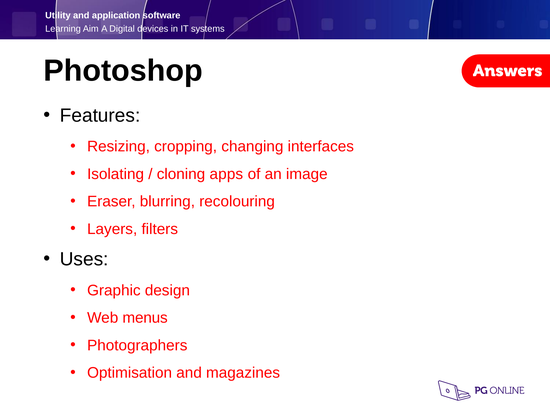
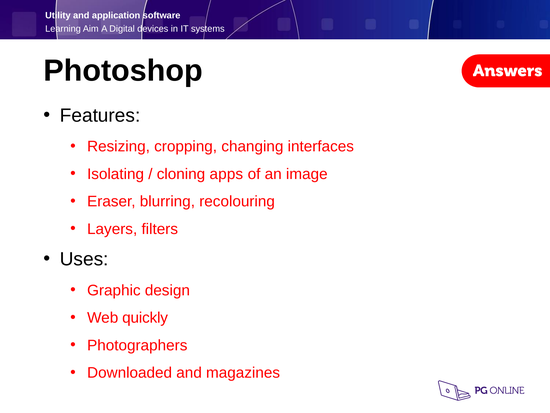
menus: menus -> quickly
Optimisation: Optimisation -> Downloaded
